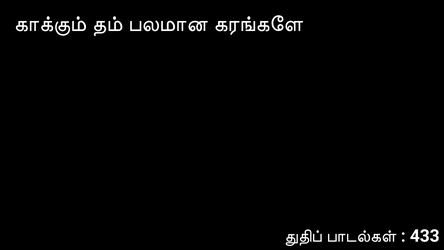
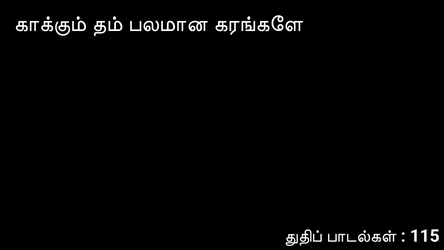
433: 433 -> 115
